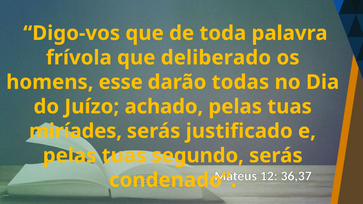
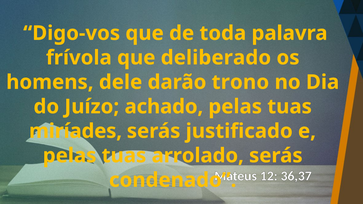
esse: esse -> dele
todas: todas -> trono
segundo: segundo -> arrolado
